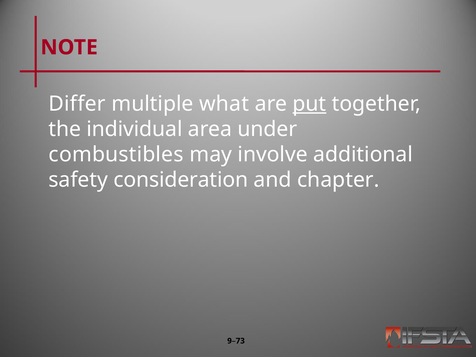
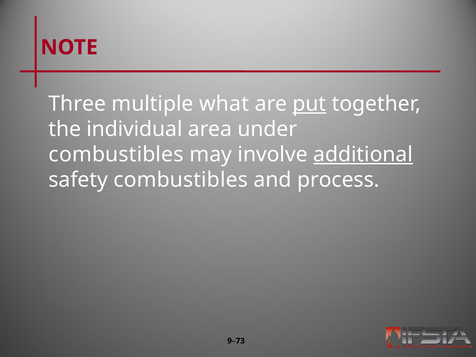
Differ: Differ -> Three
additional underline: none -> present
safety consideration: consideration -> combustibles
chapter: chapter -> process
